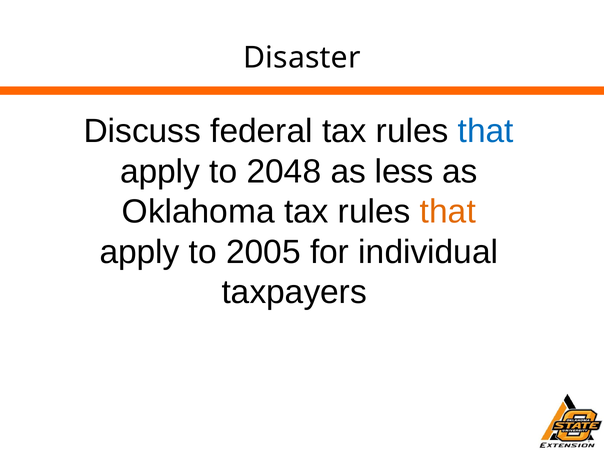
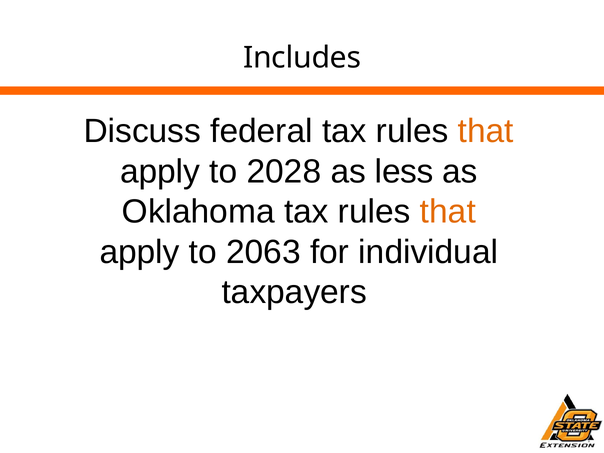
Disaster: Disaster -> Includes
that at (486, 131) colour: blue -> orange
2048: 2048 -> 2028
2005: 2005 -> 2063
